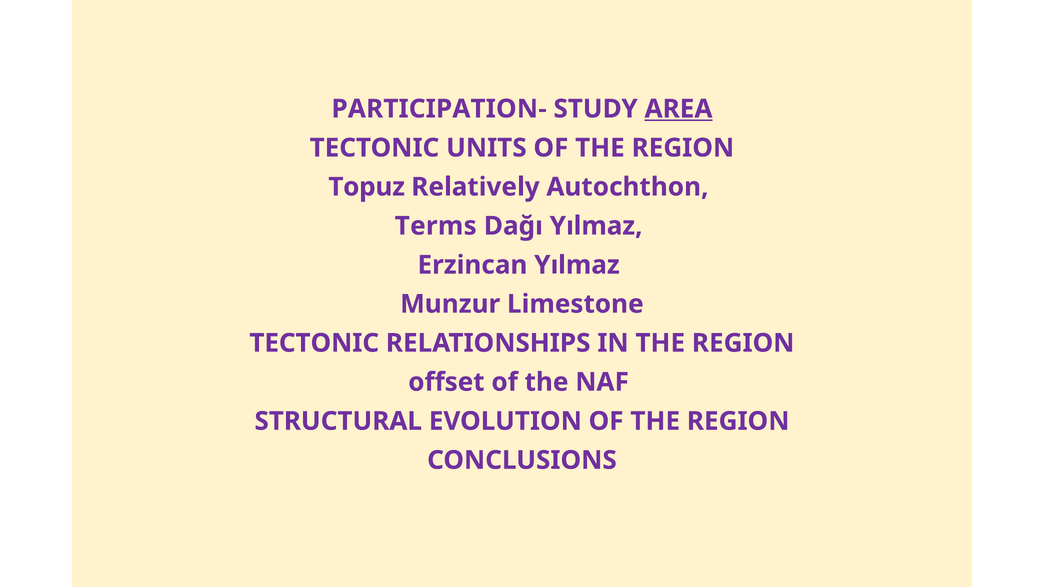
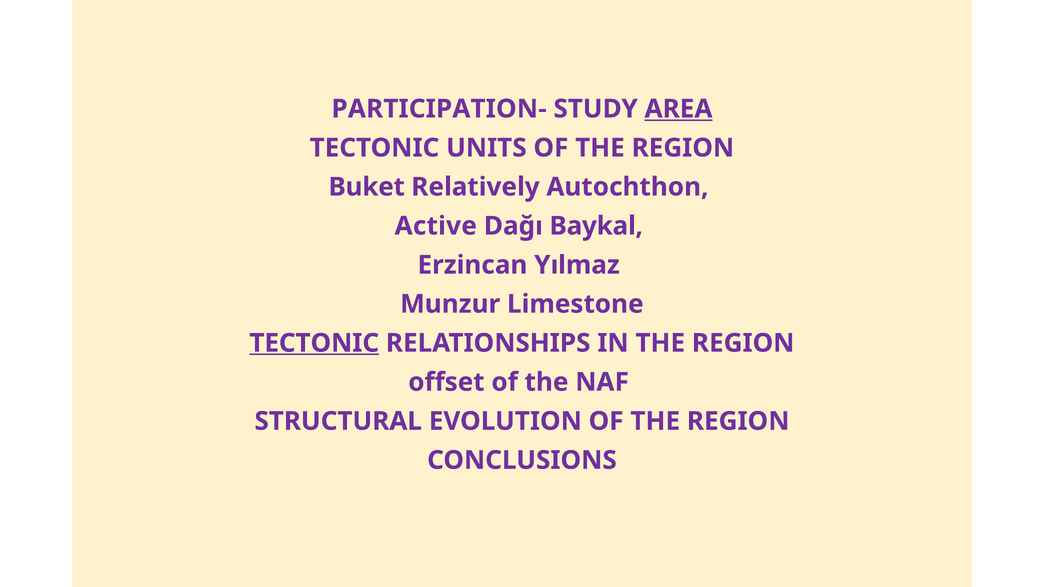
Topuz: Topuz -> Buket
Terms: Terms -> Active
Dağı Yılmaz: Yılmaz -> Baykal
TECTONIC at (314, 343) underline: none -> present
